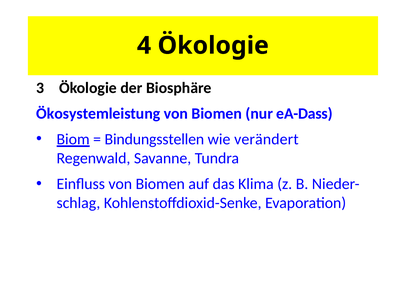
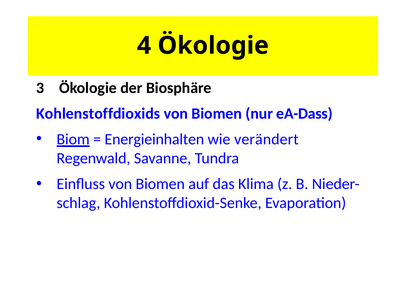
Ökosystemleistung: Ökosystemleistung -> Kohlenstoffdioxids
Bindungsstellen: Bindungsstellen -> Energieinhalten
